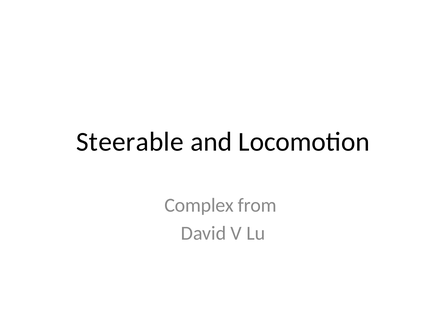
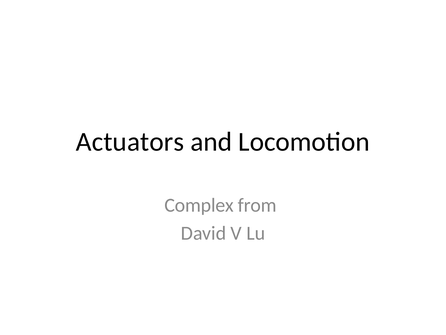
Steerable: Steerable -> Actuators
